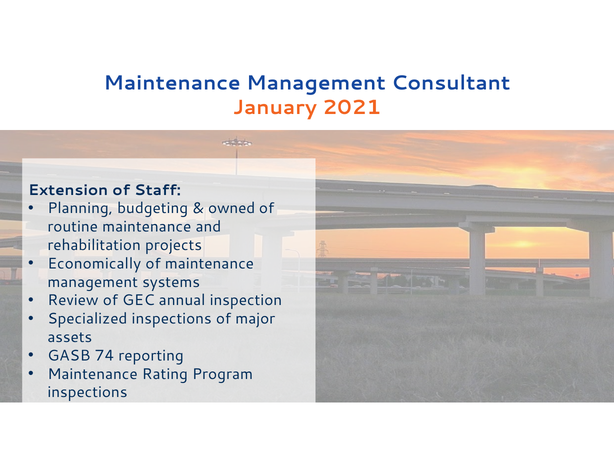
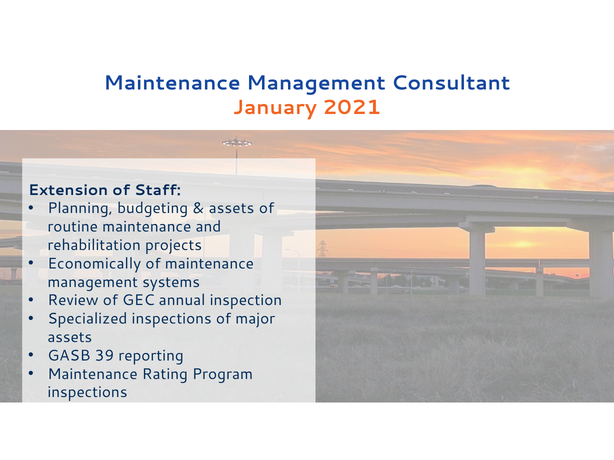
owned at (232, 209): owned -> assets
74: 74 -> 39
